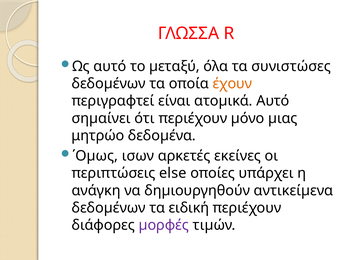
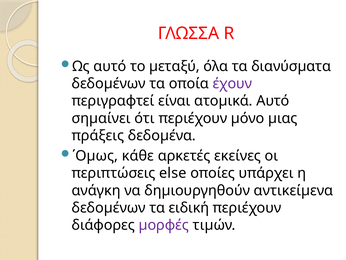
συνιστώσες: συνιστώσες -> διανύσµατα
έχουν colour: orange -> purple
μητρώο: μητρώο -> πράξεις
ισων: ισων -> κάθε
